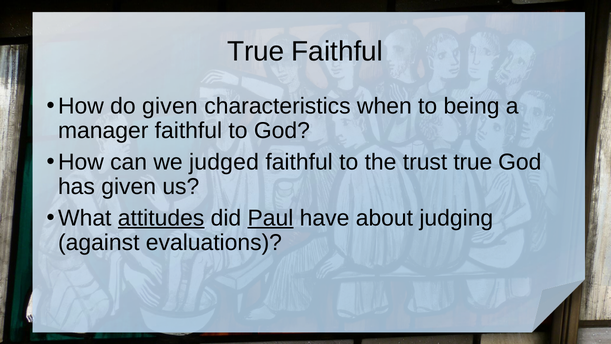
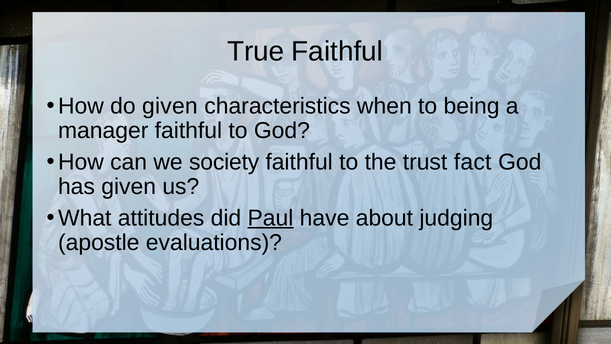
judged: judged -> society
trust true: true -> fact
attitudes underline: present -> none
against: against -> apostle
